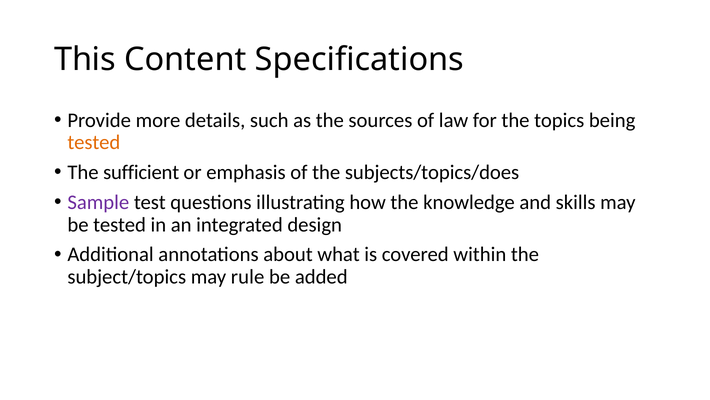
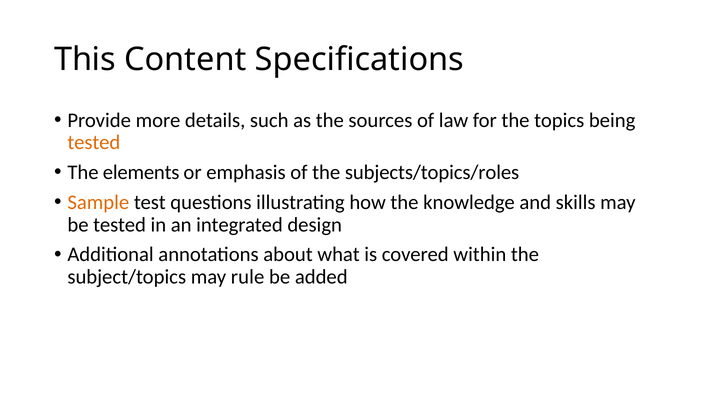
sufficient: sufficient -> elements
subjects/topics/does: subjects/topics/does -> subjects/topics/roles
Sample colour: purple -> orange
